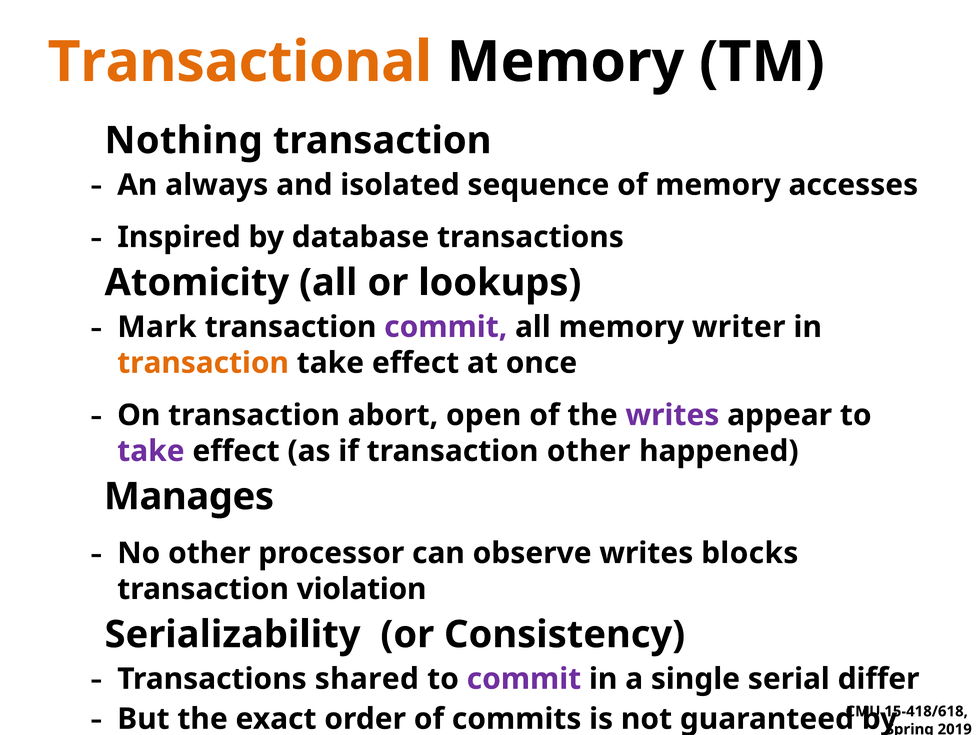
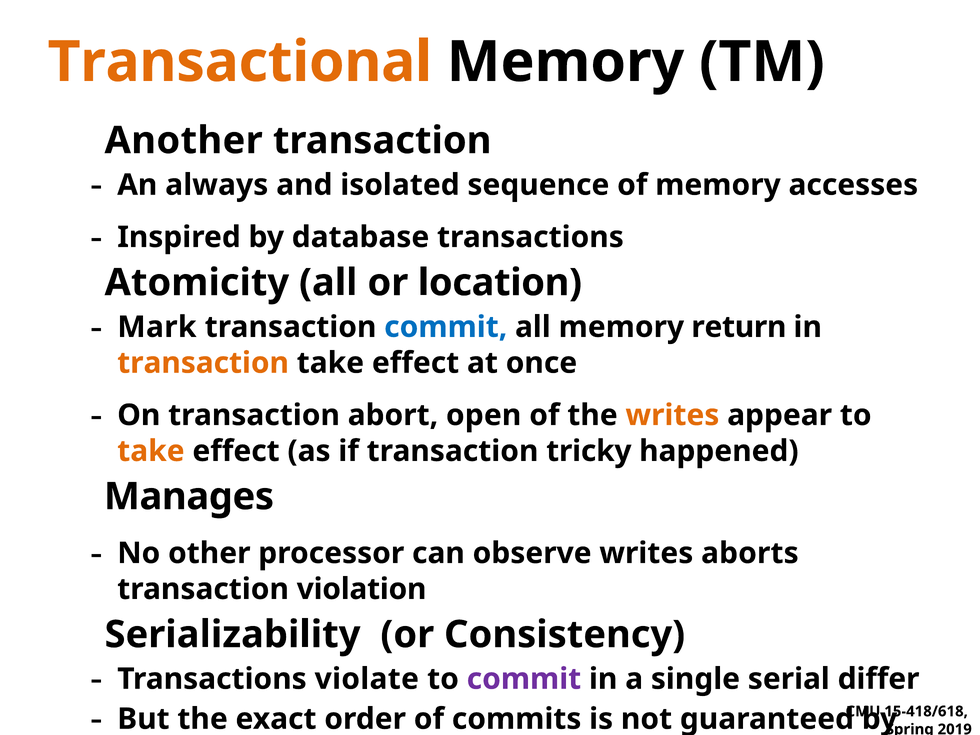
Nothing: Nothing -> Another
lookups: lookups -> location
commit at (446, 327) colour: purple -> blue
writer: writer -> return
writes at (672, 415) colour: purple -> orange
take at (151, 451) colour: purple -> orange
transaction other: other -> tricky
blocks: blocks -> aborts
shared: shared -> violate
